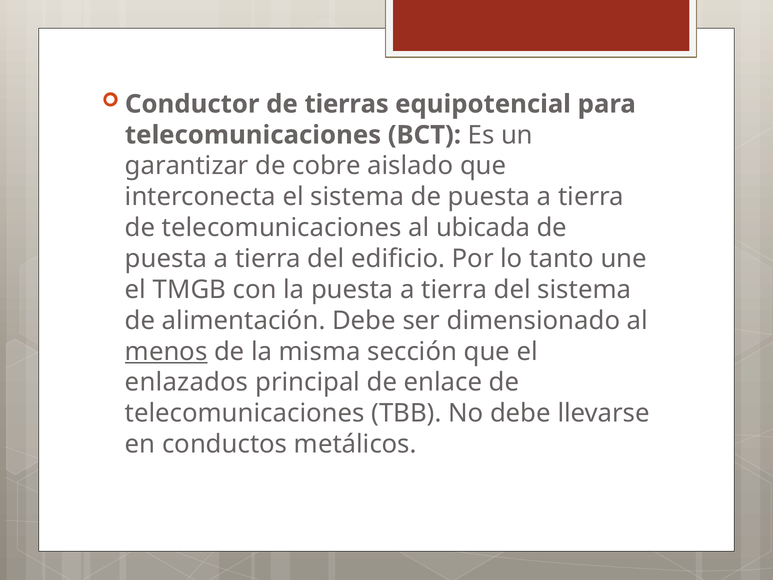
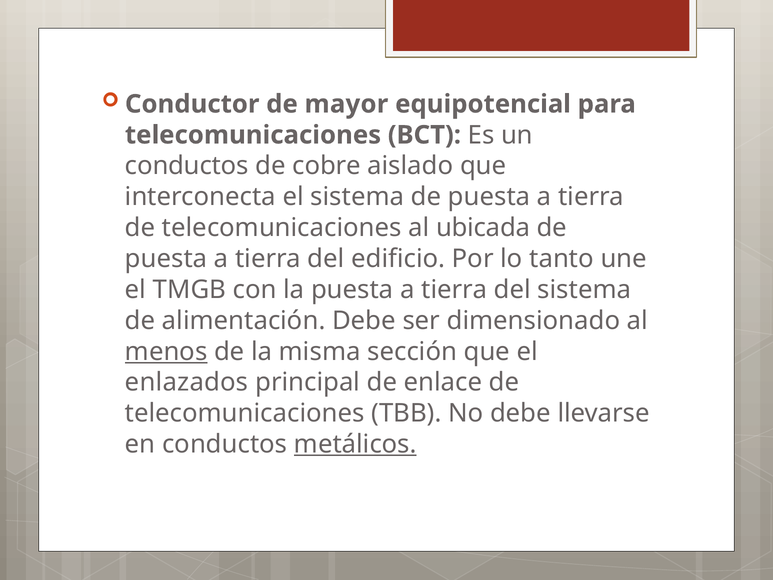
tierras: tierras -> mayor
garantizar at (187, 166): garantizar -> conductos
metálicos underline: none -> present
